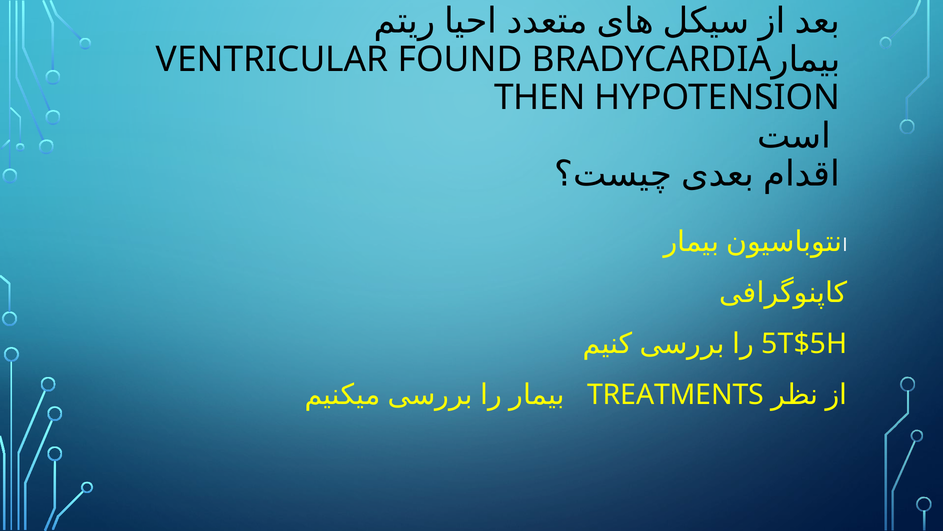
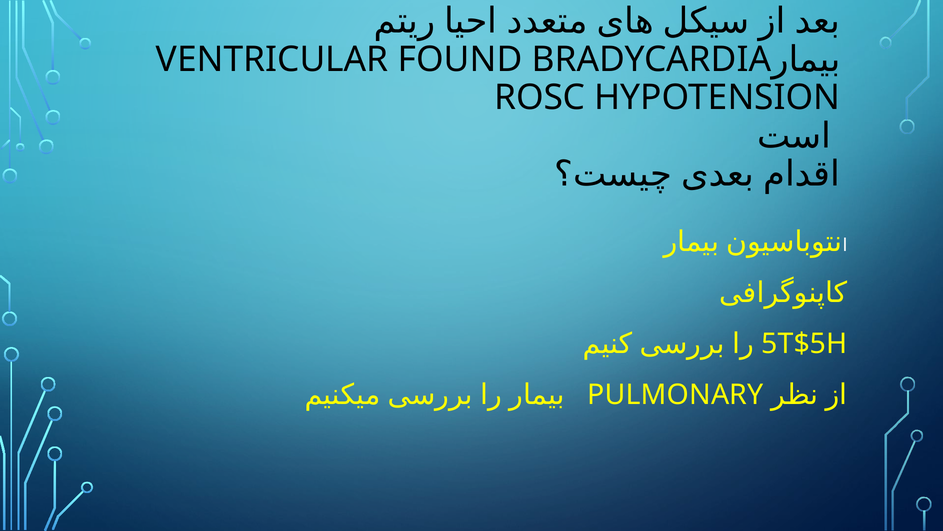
THEN: THEN -> ROSC
TREATMENTS: TREATMENTS -> PULMONARY
